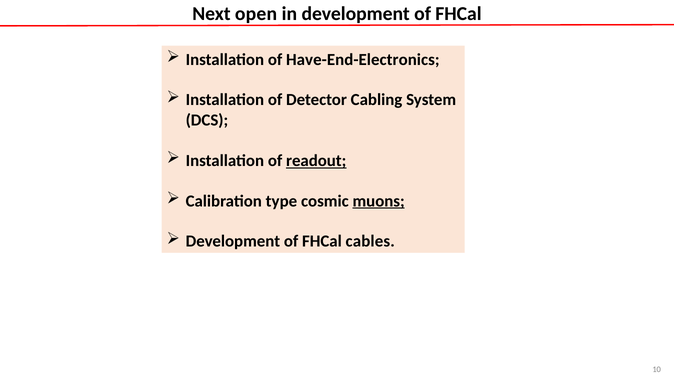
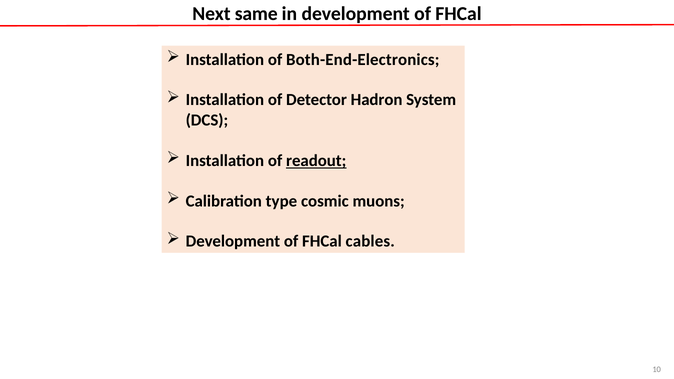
open: open -> same
Have-End-Electronics: Have-End-Electronics -> Both-End-Electronics
Cabling: Cabling -> Hadron
muons underline: present -> none
